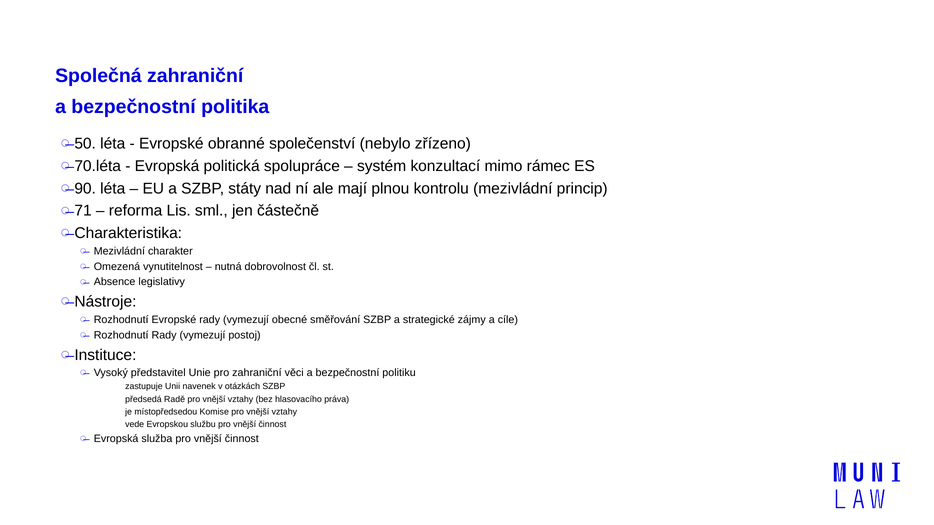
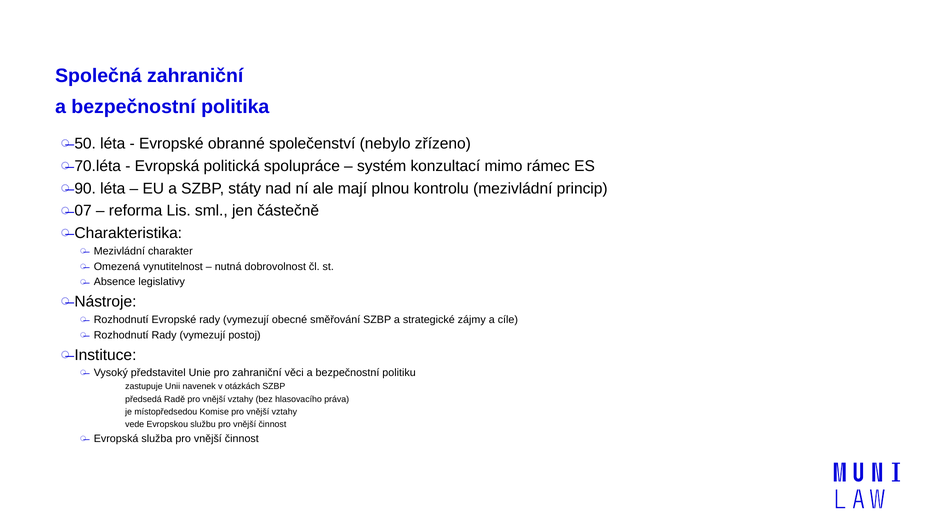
71: 71 -> 07
